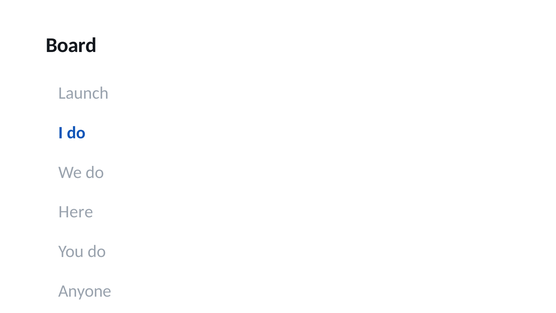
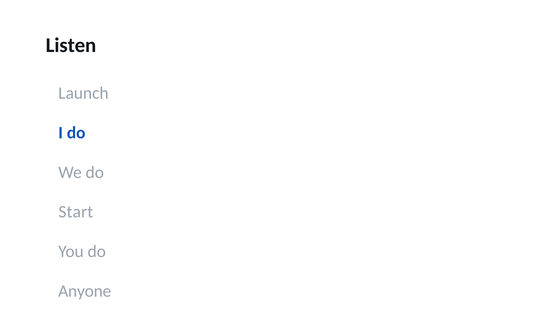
Board: Board -> Listen
Here: Here -> Start
